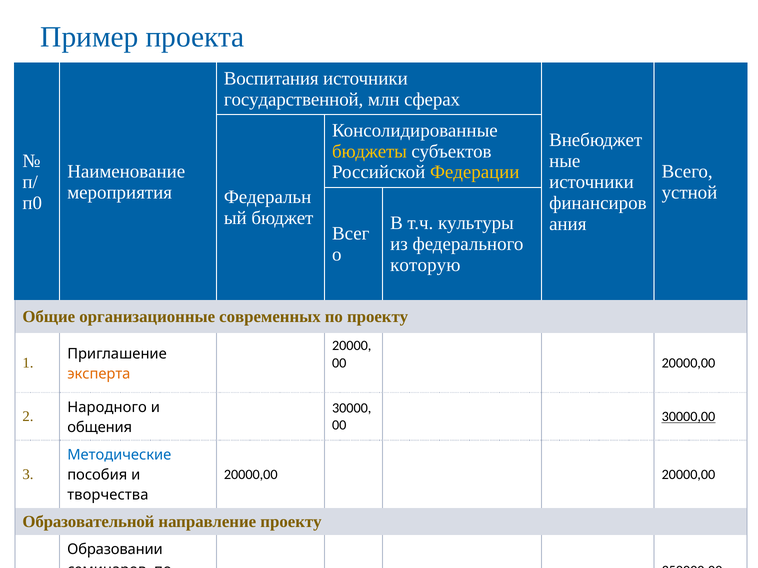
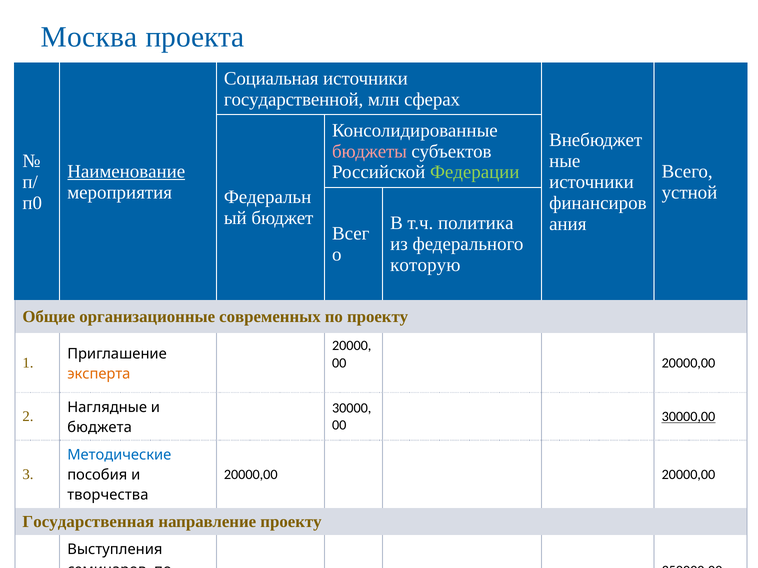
Пример: Пример -> Москва
Воспитания: Воспитания -> Социальная
бюджеты colour: yellow -> pink
Наименование underline: none -> present
Федерации colour: yellow -> light green
культуры: культуры -> политика
Народного: Народного -> Наглядные
общения: общения -> бюджета
Образовательной: Образовательной -> Государственная
Образовании: Образовании -> Выступления
